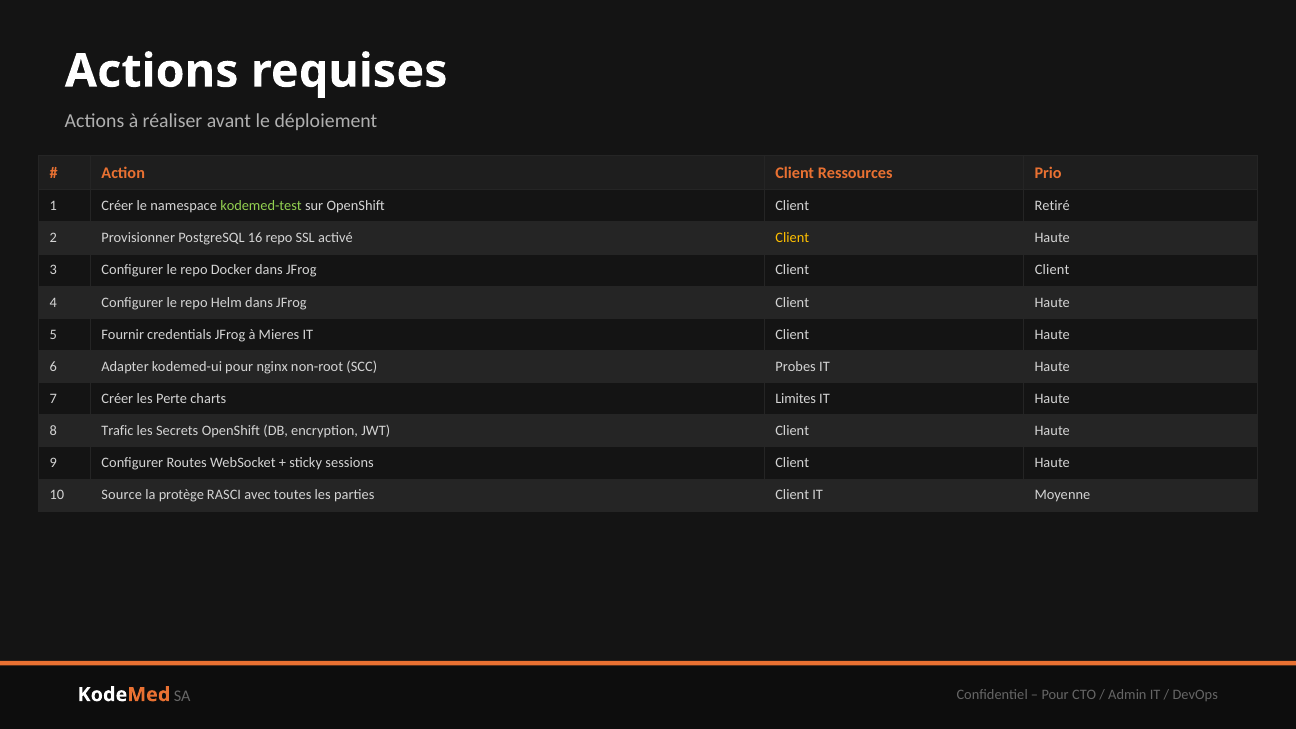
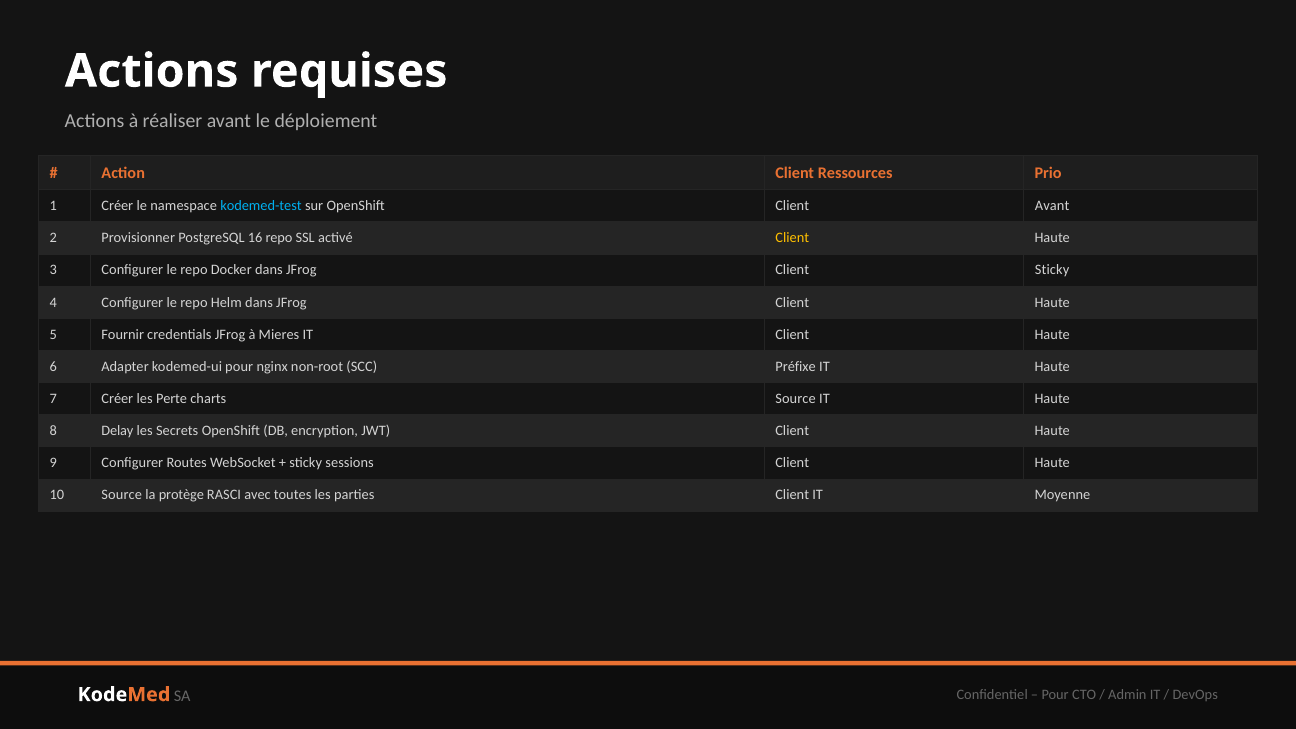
kodemed-test colour: light green -> light blue
Client Retiré: Retiré -> Avant
Client Client: Client -> Sticky
Probes: Probes -> Préfixe
charts Limites: Limites -> Source
Trafic: Trafic -> Delay
